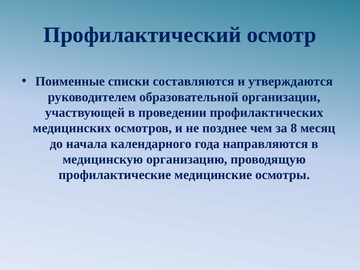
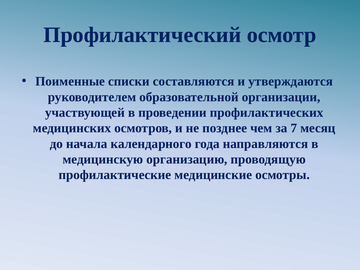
8: 8 -> 7
